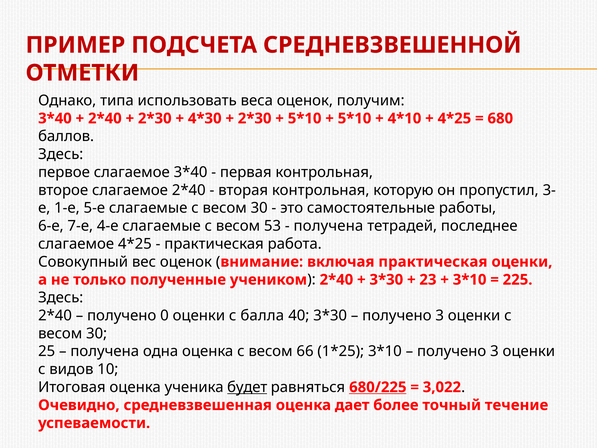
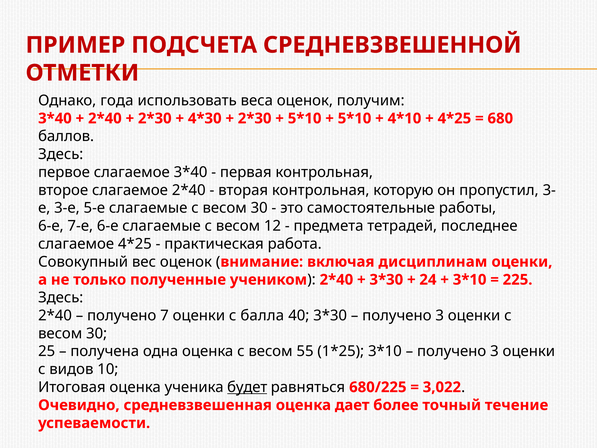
типа: типа -> года
1-е: 1-е -> 3-е
7-е 4-е: 4-е -> 6-е
53: 53 -> 12
получена at (328, 226): получена -> предмета
включая практическая: практическая -> дисциплинам
23: 23 -> 24
0: 0 -> 7
66: 66 -> 55
680/225 underline: present -> none
